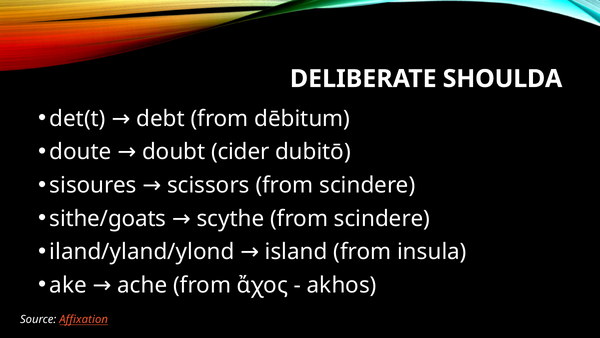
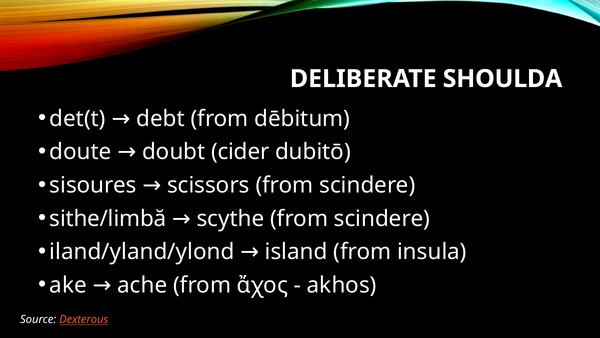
sithe/goats: sithe/goats -> sithe/limbă
Affixation: Affixation -> Dexterous
